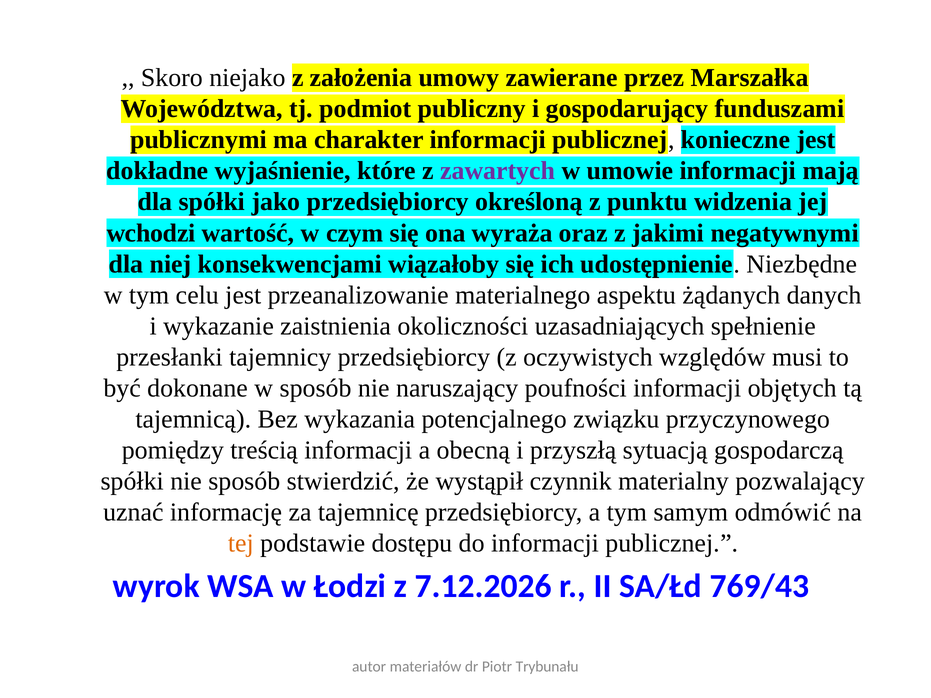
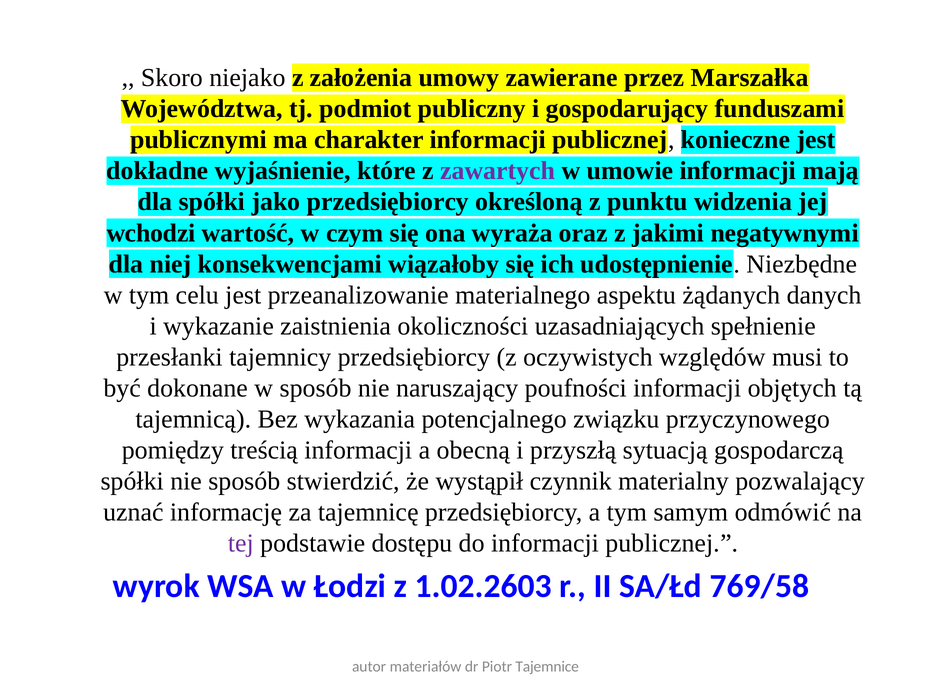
tej colour: orange -> purple
7.12.2026: 7.12.2026 -> 1.02.2603
769/43: 769/43 -> 769/58
Trybunału: Trybunału -> Tajemnice
